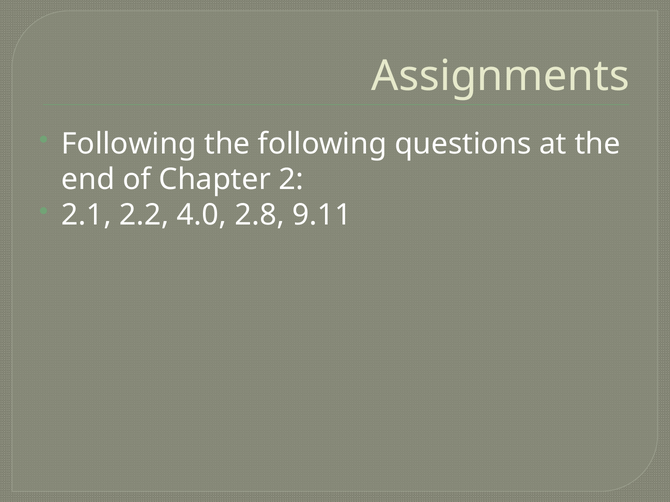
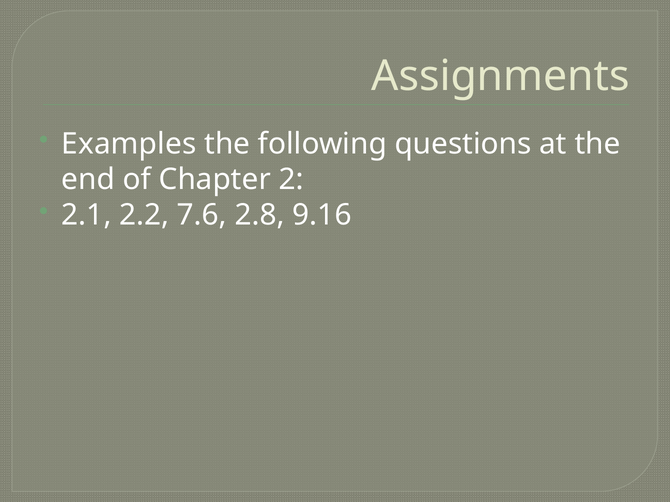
Following at (129, 144): Following -> Examples
4.0: 4.0 -> 7.6
9.11: 9.11 -> 9.16
